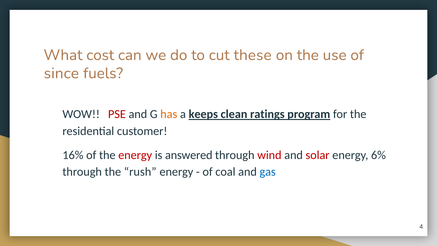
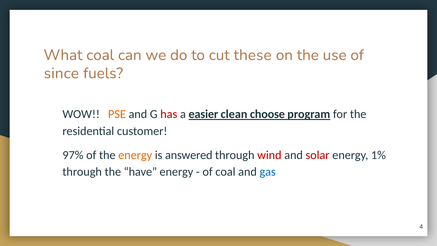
What cost: cost -> coal
PSE colour: red -> orange
has colour: orange -> red
keeps: keeps -> easier
ratings: ratings -> choose
16%: 16% -> 97%
energy at (135, 155) colour: red -> orange
6%: 6% -> 1%
rush: rush -> have
